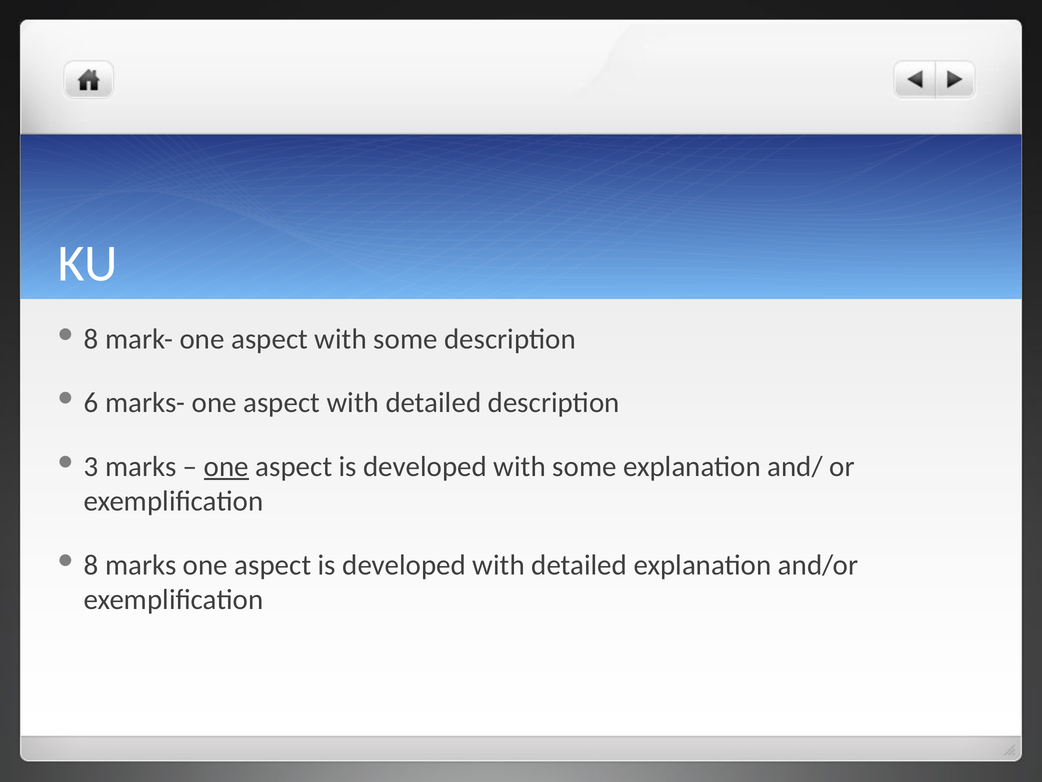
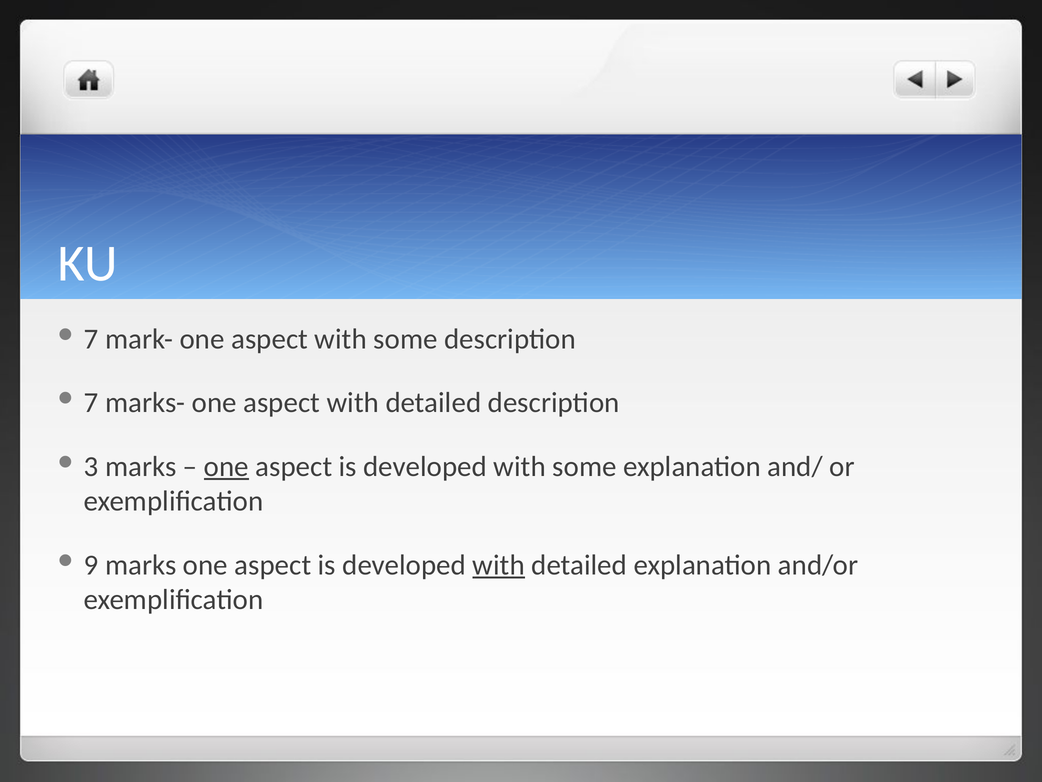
8 at (91, 339): 8 -> 7
6 at (91, 402): 6 -> 7
8 at (91, 565): 8 -> 9
with at (499, 565) underline: none -> present
